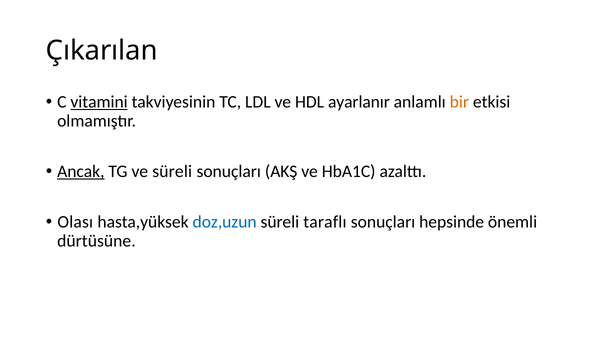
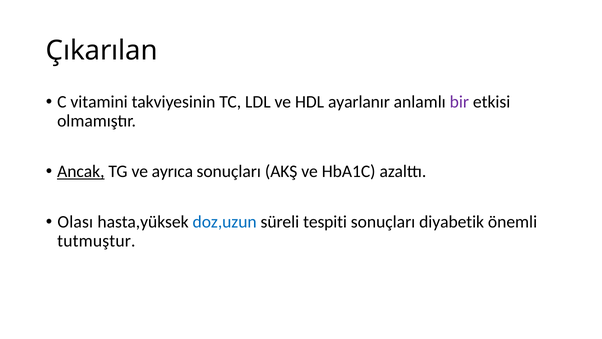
vitamini underline: present -> none
bir colour: orange -> purple
ve süreli: süreli -> ayrıca
taraflı: taraflı -> tespiti
hepsinde: hepsinde -> diyabetik
dürtüsüne: dürtüsüne -> tutmuştur
